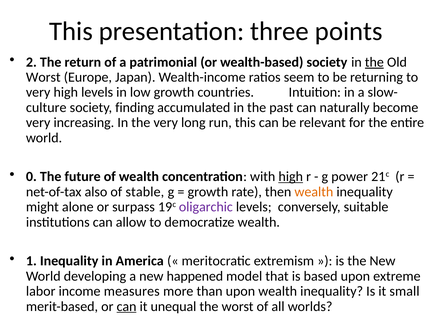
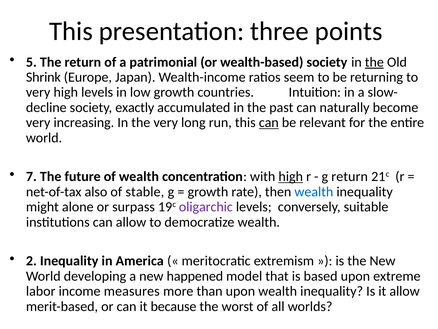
2: 2 -> 5
Worst at (43, 77): Worst -> Shrink
culture: culture -> decline
finding: finding -> exactly
can at (269, 122) underline: none -> present
0: 0 -> 7
g power: power -> return
wealth at (314, 192) colour: orange -> blue
1: 1 -> 2
it small: small -> allow
can at (127, 306) underline: present -> none
unequal: unequal -> because
